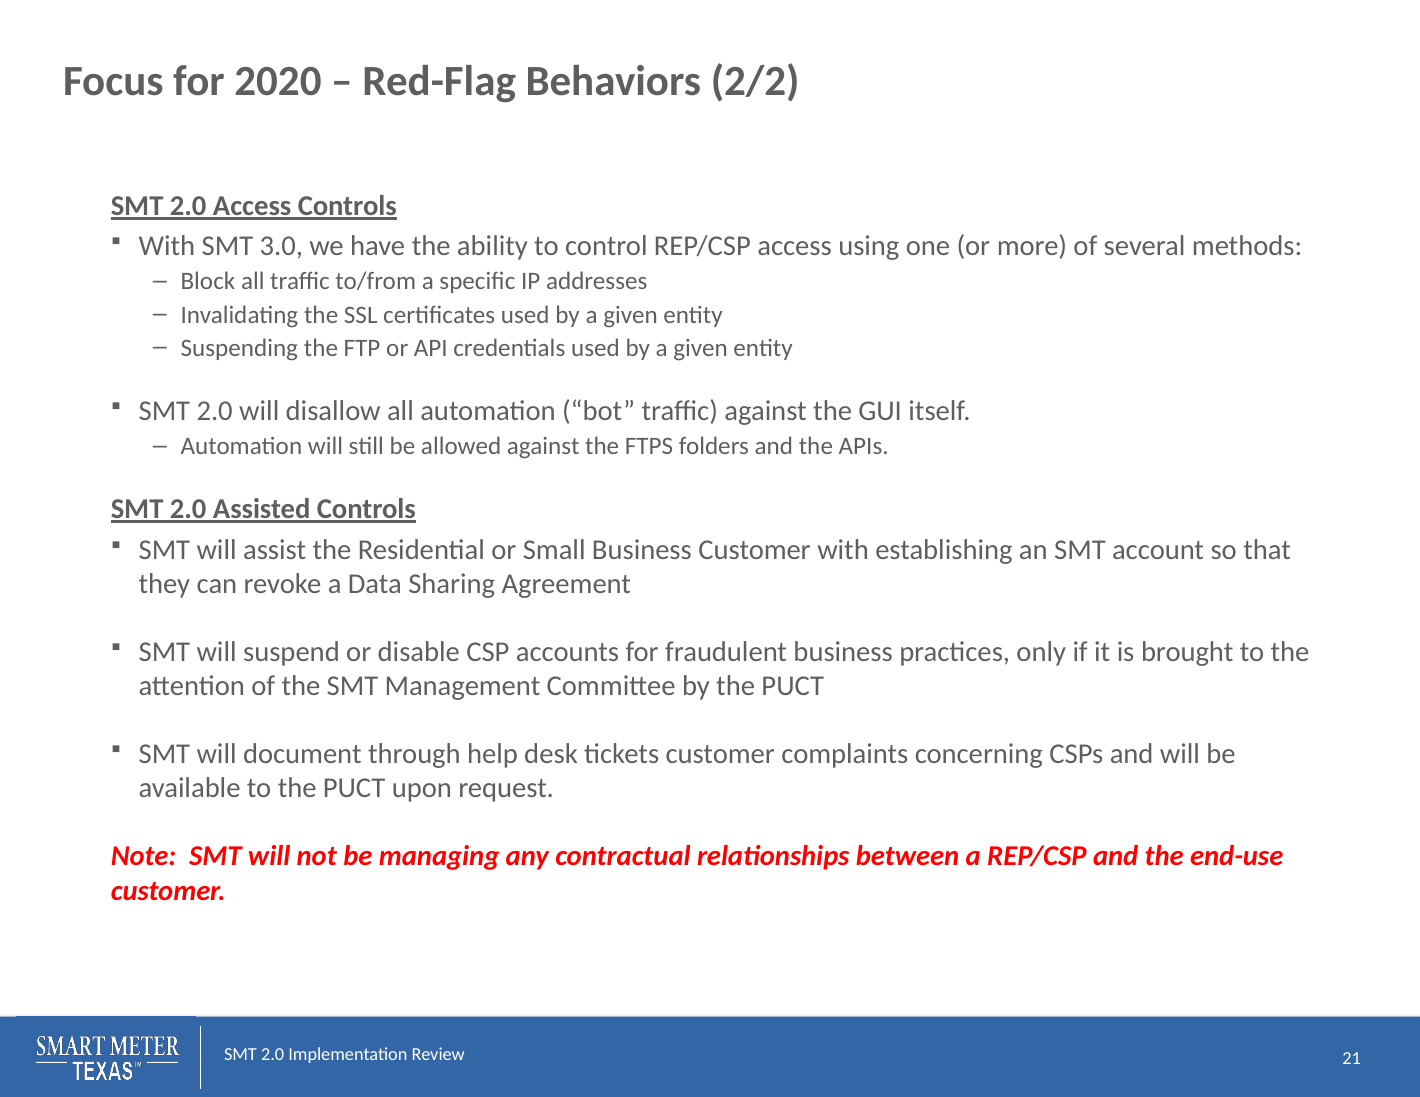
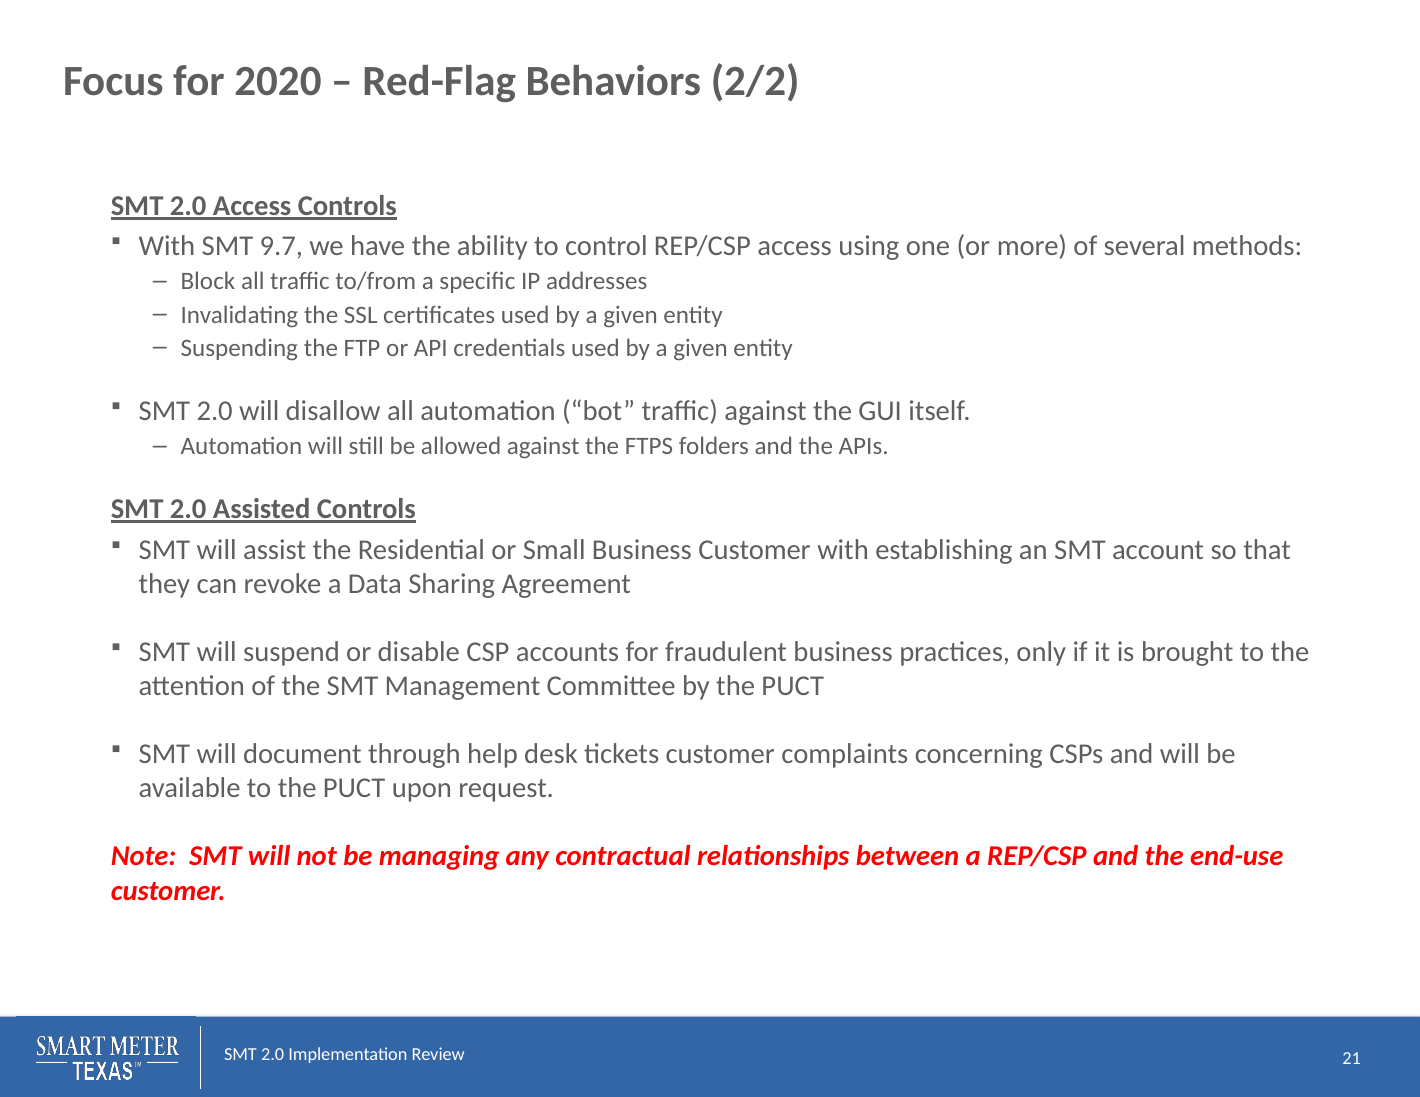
3.0: 3.0 -> 9.7
